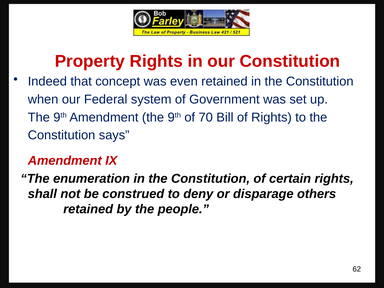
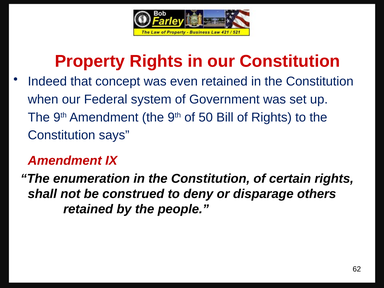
70: 70 -> 50
